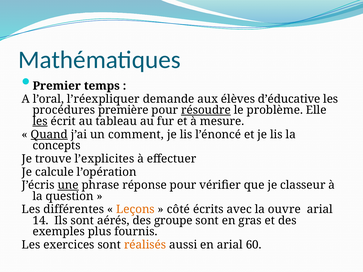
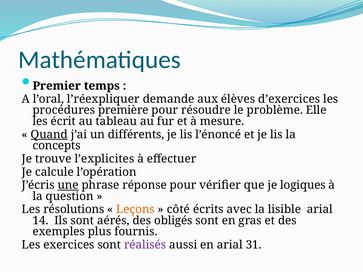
d’éducative: d’éducative -> d’exercices
résoudre underline: present -> none
les at (40, 121) underline: present -> none
comment: comment -> différents
classeur: classeur -> logiques
différentes: différentes -> résolutions
ouvre: ouvre -> lisible
groupe: groupe -> obligés
réalisés colour: orange -> purple
60: 60 -> 31
